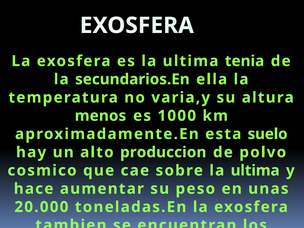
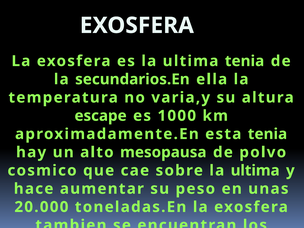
menos: menos -> escape
esta suelo: suelo -> tenia
produccion: produccion -> mesopausa
